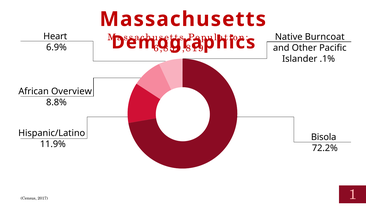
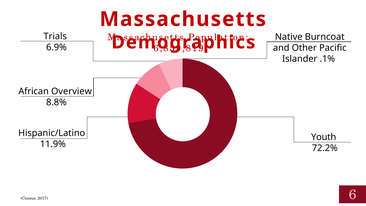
Heart: Heart -> Trials
Bisola: Bisola -> Youth
1: 1 -> 6
